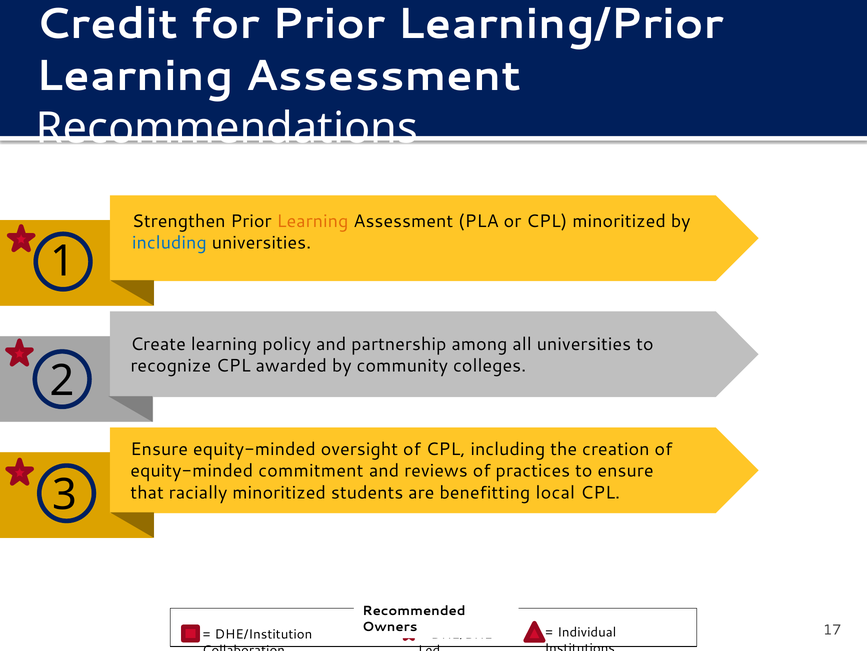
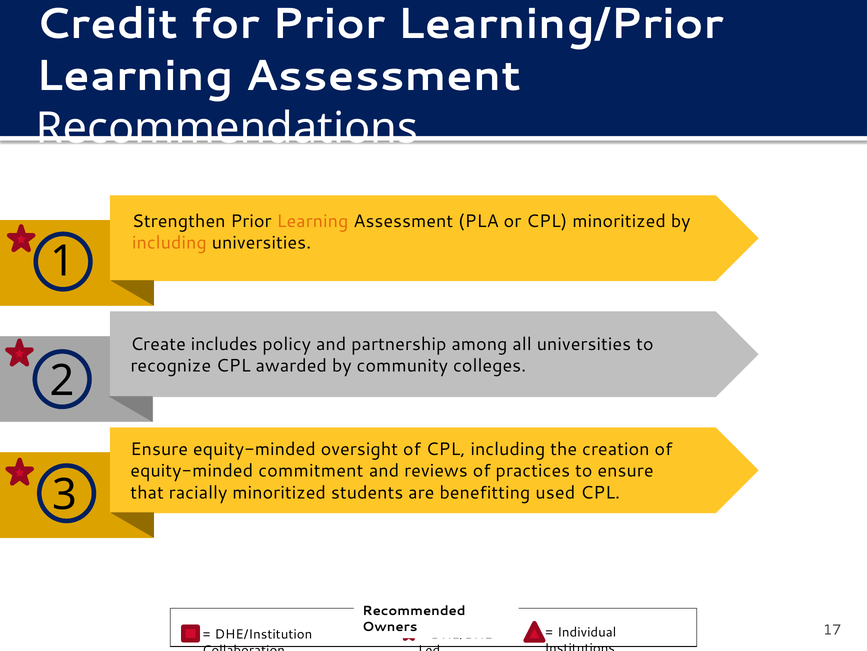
including at (169, 243) colour: blue -> orange
Create learning: learning -> includes
local: local -> used
